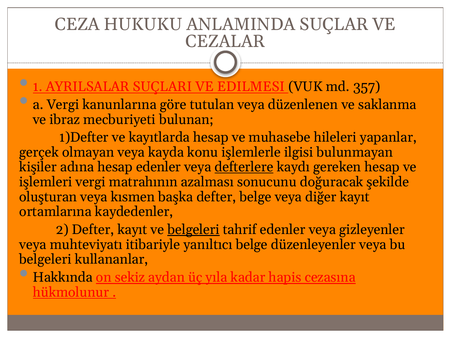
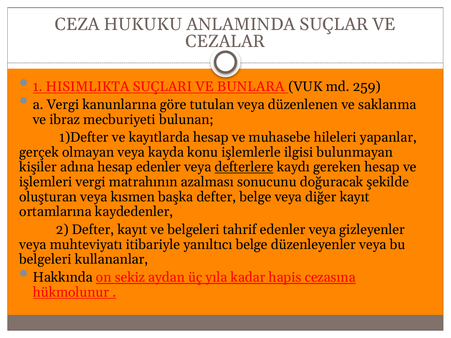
AYRILSALAR: AYRILSALAR -> HISIMLIKTA
EDILMESI: EDILMESI -> BUNLARA
357: 357 -> 259
belgeleri at (193, 230) underline: present -> none
